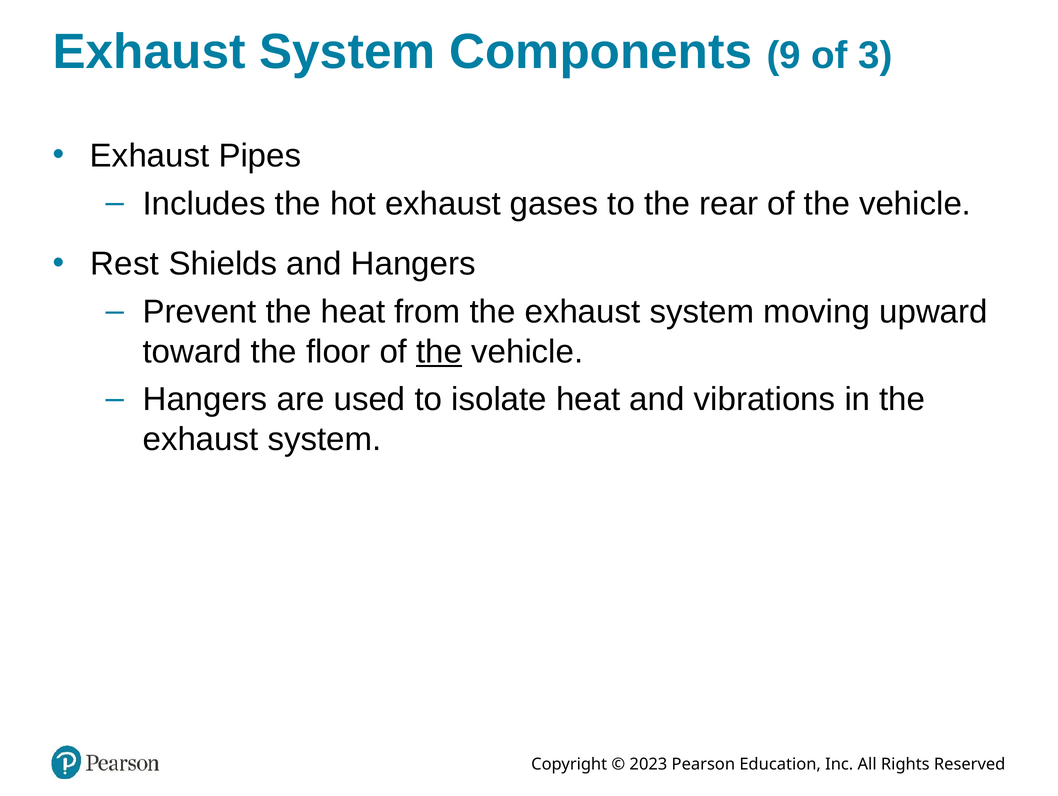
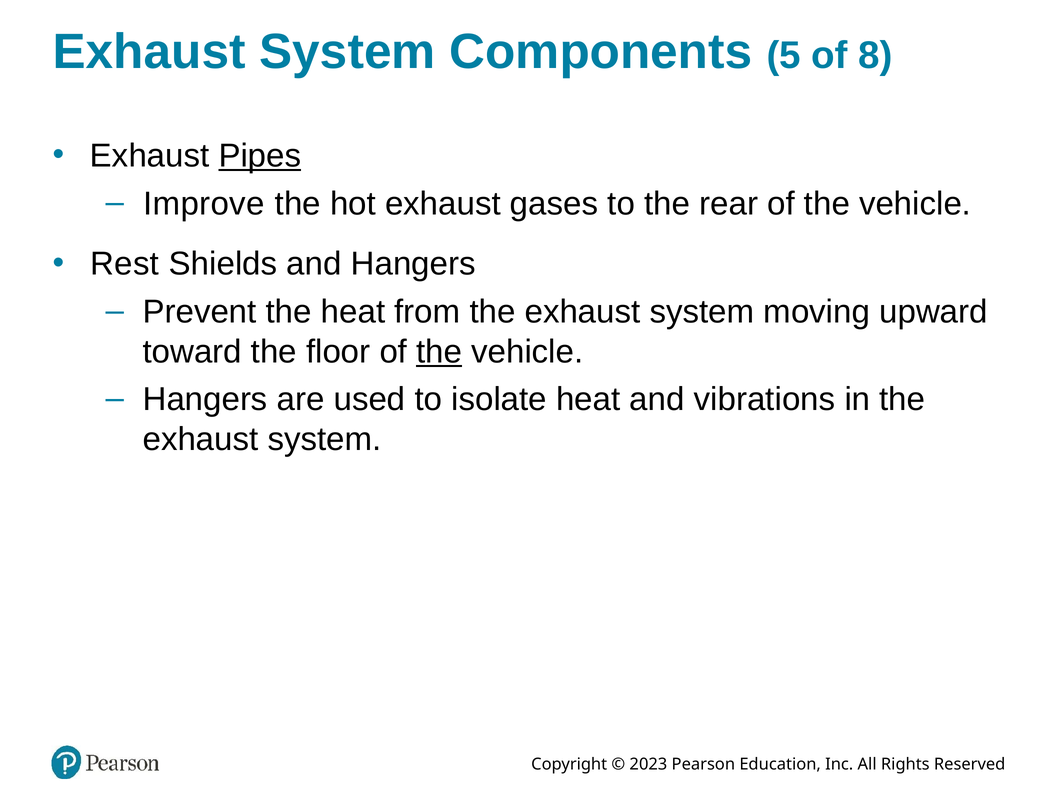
9: 9 -> 5
3: 3 -> 8
Pipes underline: none -> present
Includes: Includes -> Improve
